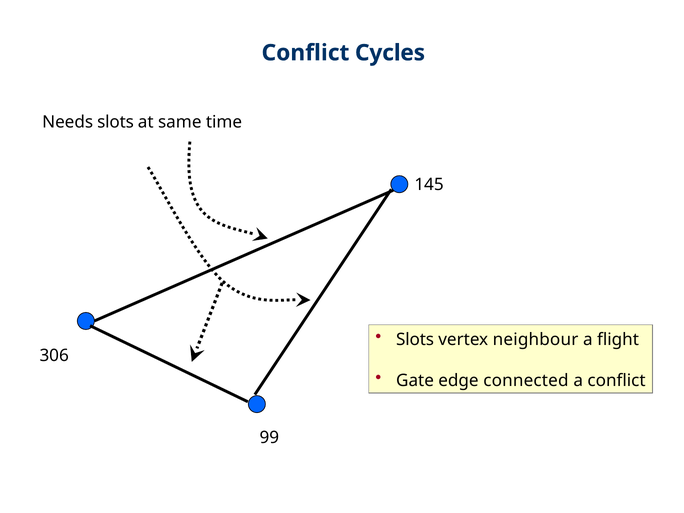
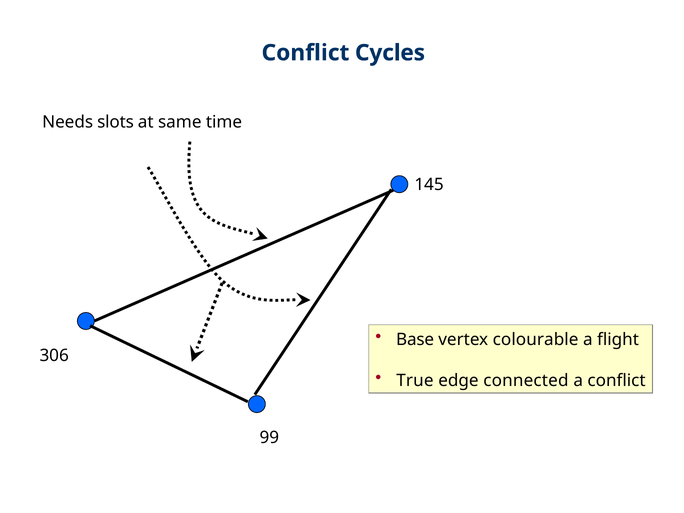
Slots at (415, 340): Slots -> Base
neighbour: neighbour -> colourable
Gate: Gate -> True
